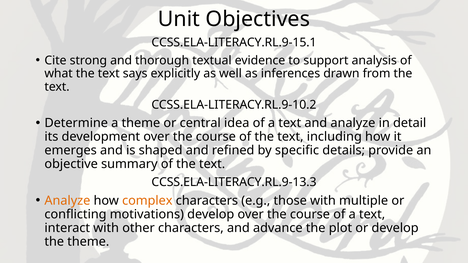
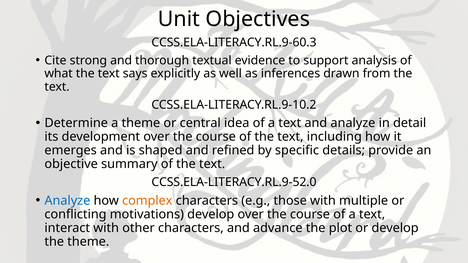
CCSS.ELA-LITERACY.RL.9-15.1: CCSS.ELA-LITERACY.RL.9-15.1 -> CCSS.ELA-LITERACY.RL.9-60.3
CCSS.ELA-LITERACY.RL.9-13.3: CCSS.ELA-LITERACY.RL.9-13.3 -> CCSS.ELA-LITERACY.RL.9-52.0
Analyze at (67, 201) colour: orange -> blue
